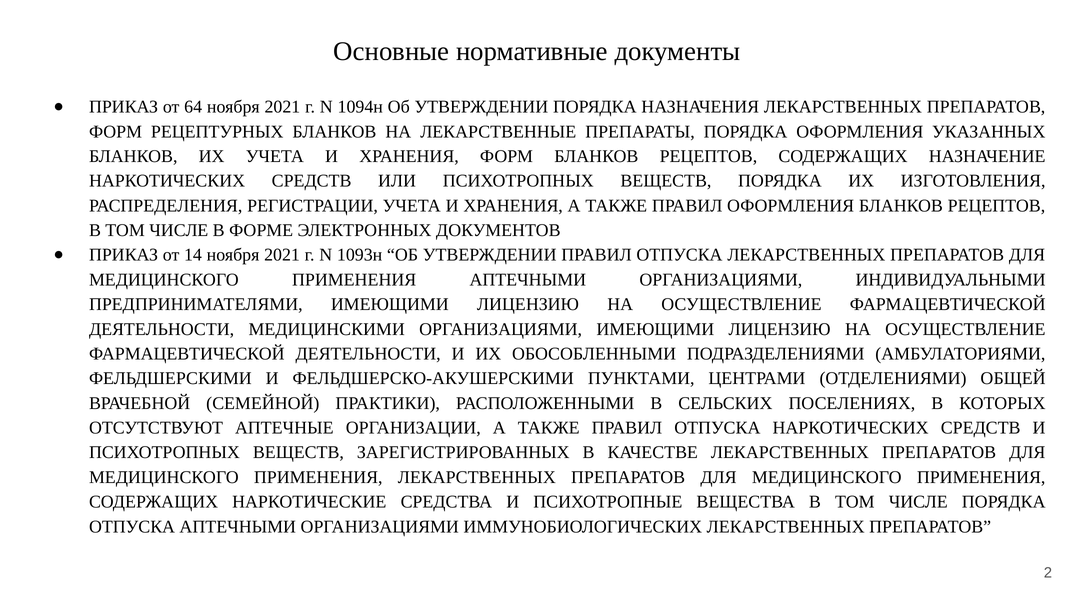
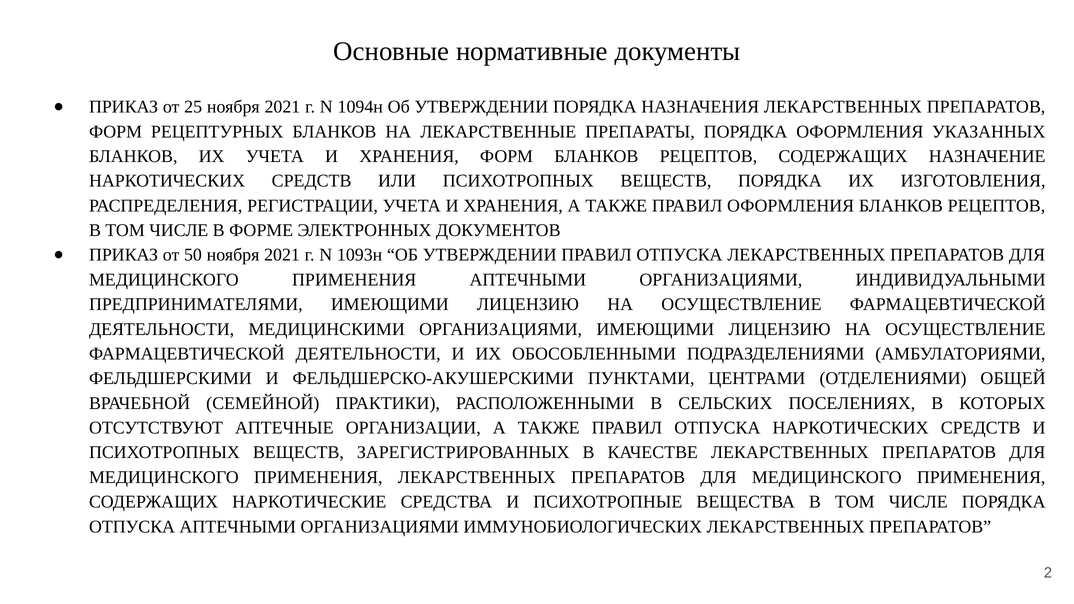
64: 64 -> 25
14: 14 -> 50
